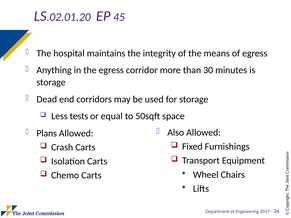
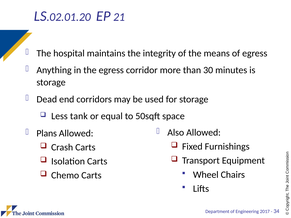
45: 45 -> 21
tests: tests -> tank
